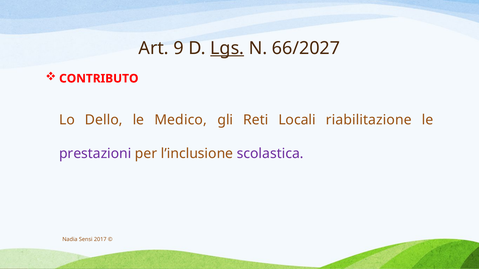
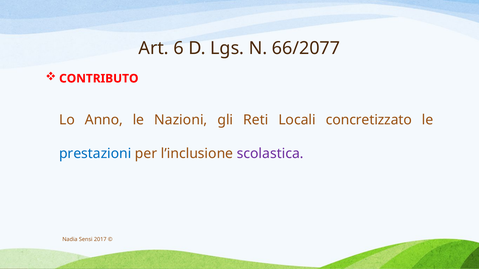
9: 9 -> 6
Lgs underline: present -> none
66/2027: 66/2027 -> 66/2077
Dello: Dello -> Anno
Medico: Medico -> Nazioni
riabilitazione: riabilitazione -> concretizzato
prestazioni colour: purple -> blue
